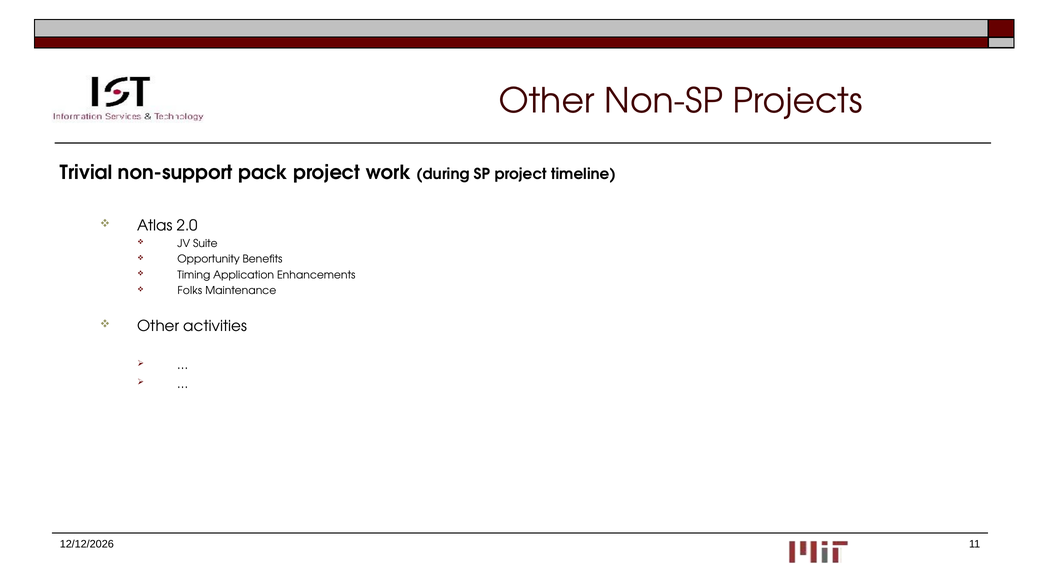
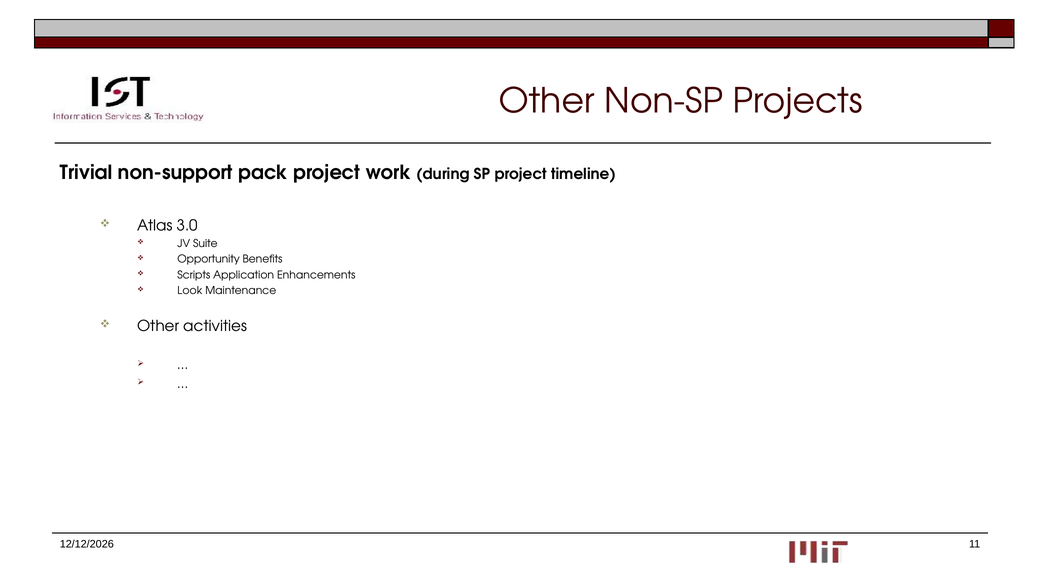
2.0: 2.0 -> 3.0
Timing: Timing -> Scripts
Folks: Folks -> Look
